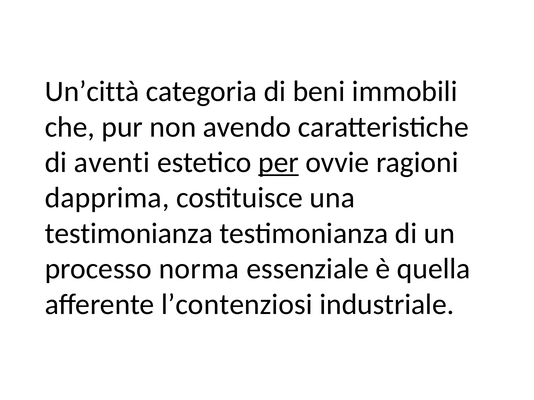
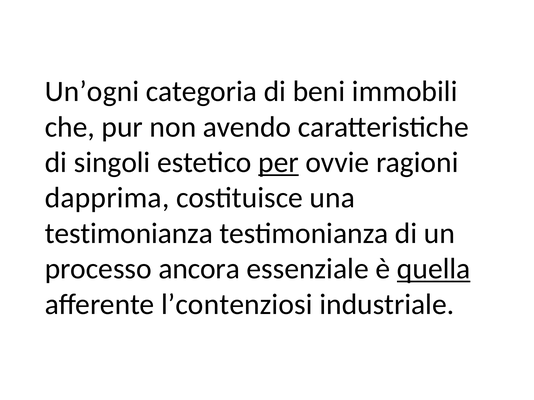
Un’città: Un’città -> Un’ogni
aventi: aventi -> singoli
norma: norma -> ancora
quella underline: none -> present
